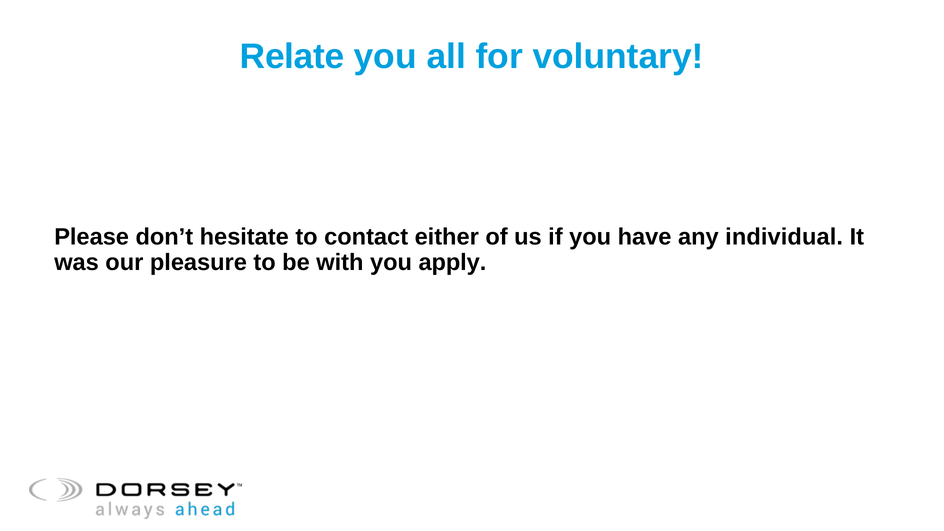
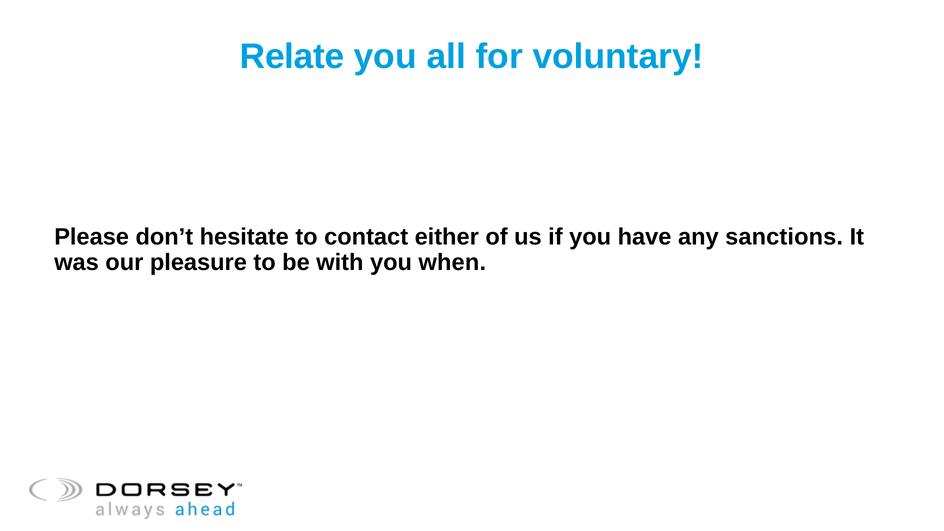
individual: individual -> sanctions
apply: apply -> when
